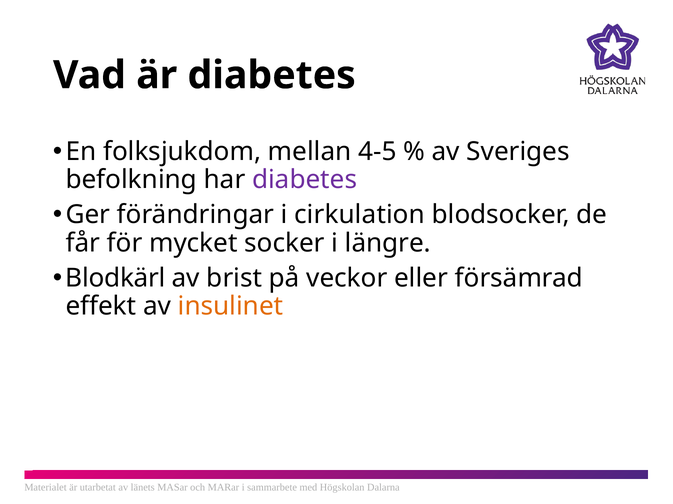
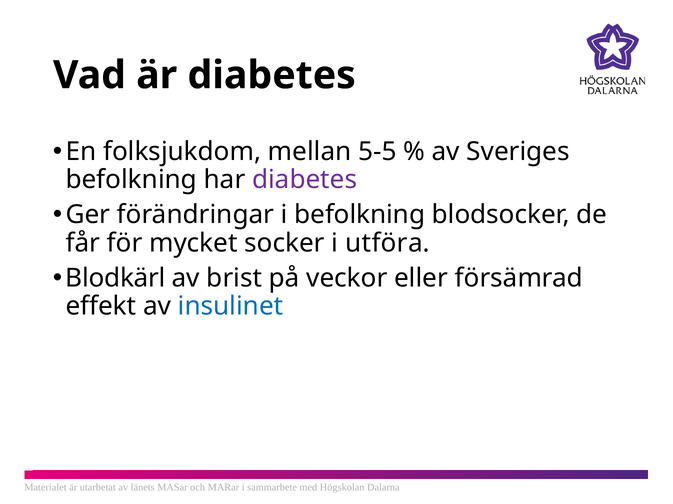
4-5: 4-5 -> 5-5
i cirkulation: cirkulation -> befolkning
längre: längre -> utföra
insulinet colour: orange -> blue
